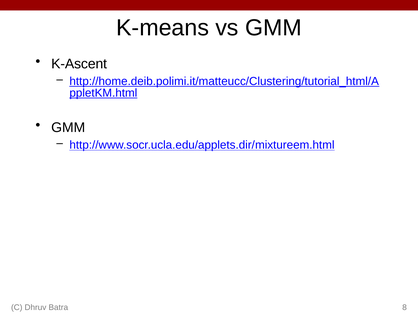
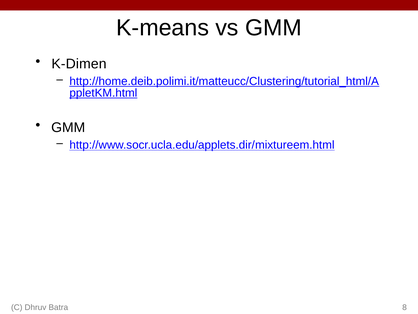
K-Ascent: K-Ascent -> K-Dimen
